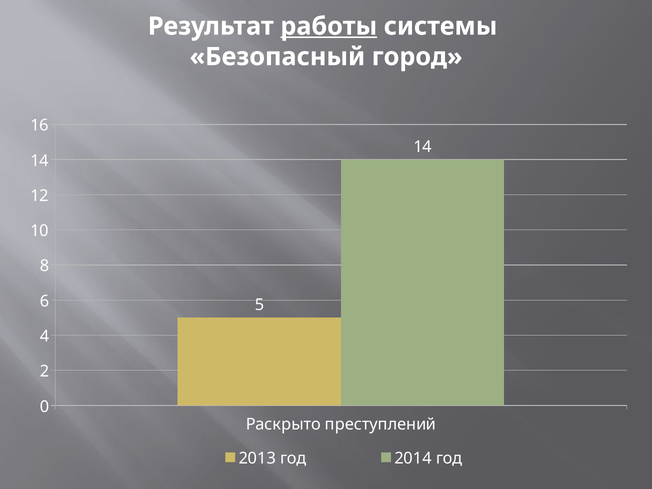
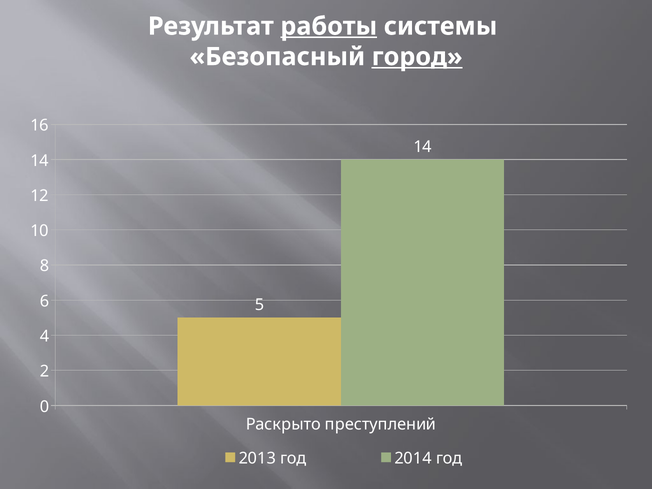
город underline: none -> present
